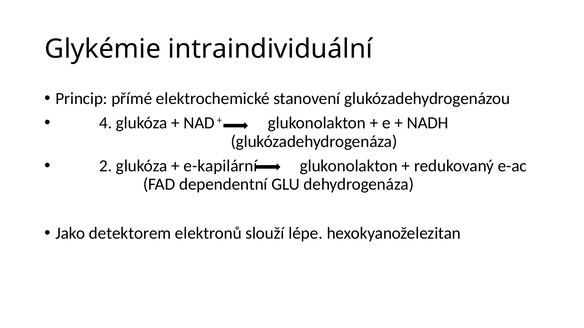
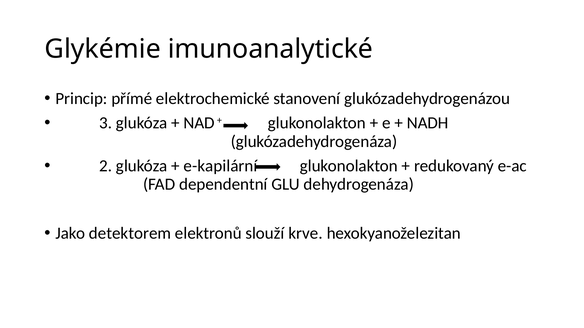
intraindividuální: intraindividuální -> imunoanalytické
4: 4 -> 3
lépe: lépe -> krve
